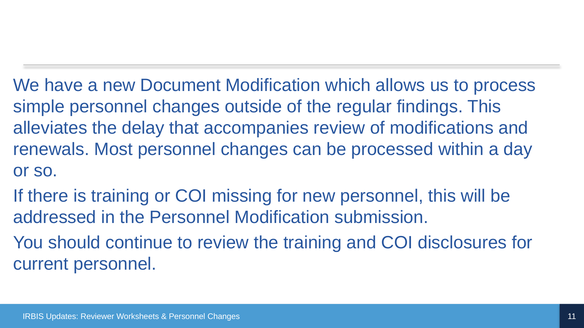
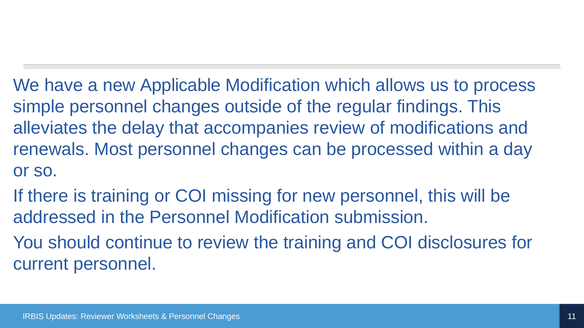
Document: Document -> Applicable
